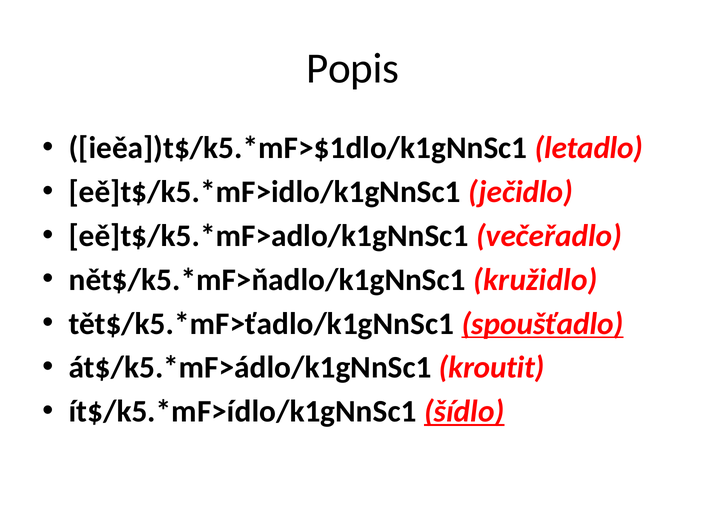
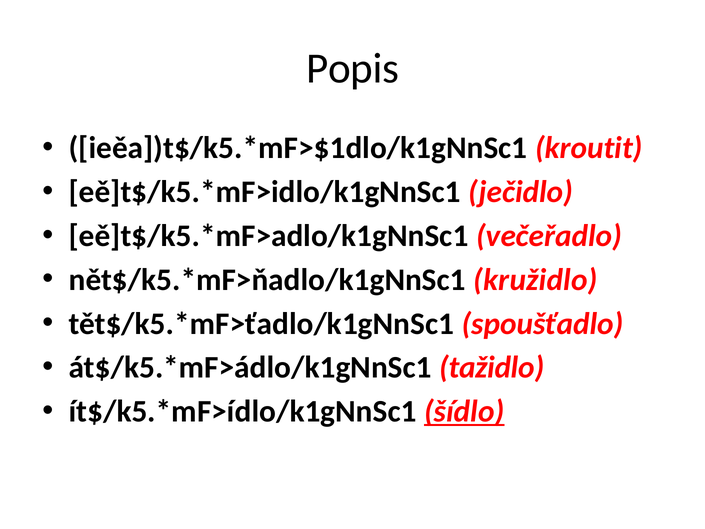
letadlo: letadlo -> kroutit
spoušťadlo underline: present -> none
kroutit: kroutit -> tažidlo
